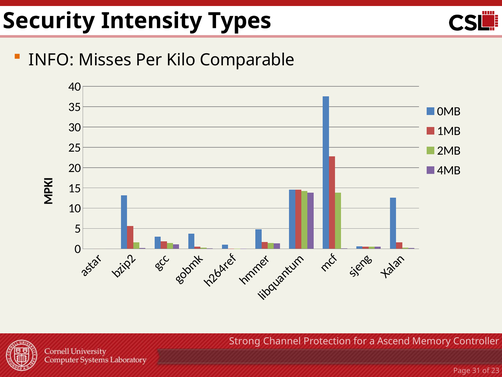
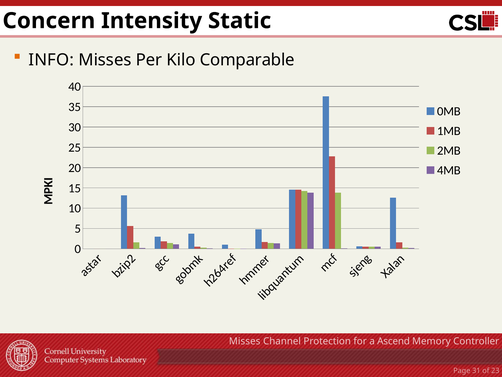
Security: Security -> Concern
Types: Types -> Static
Strong at (245, 341): Strong -> Misses
